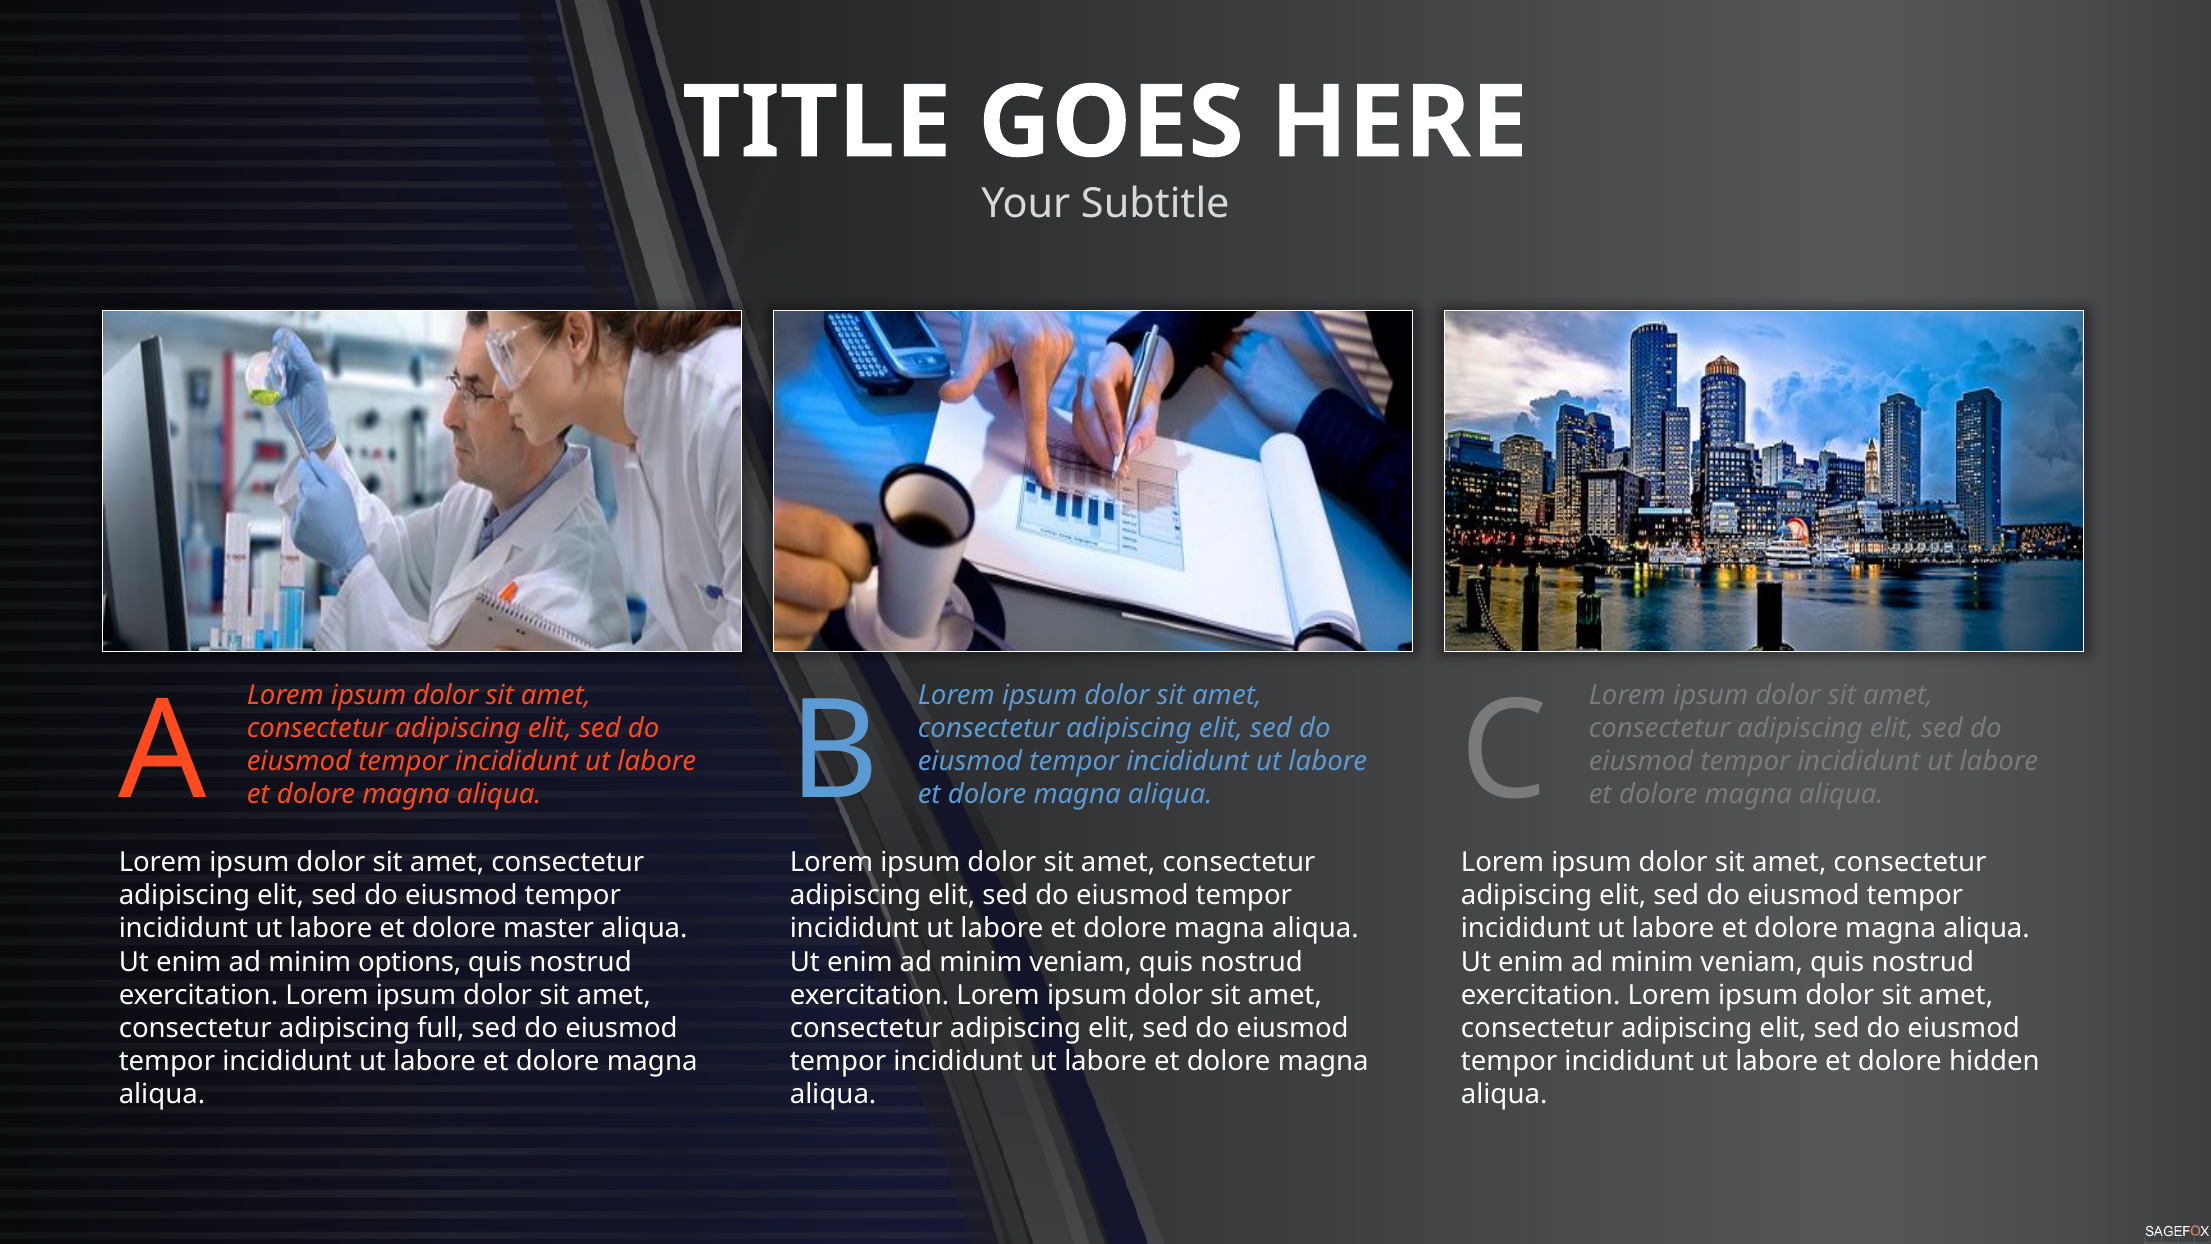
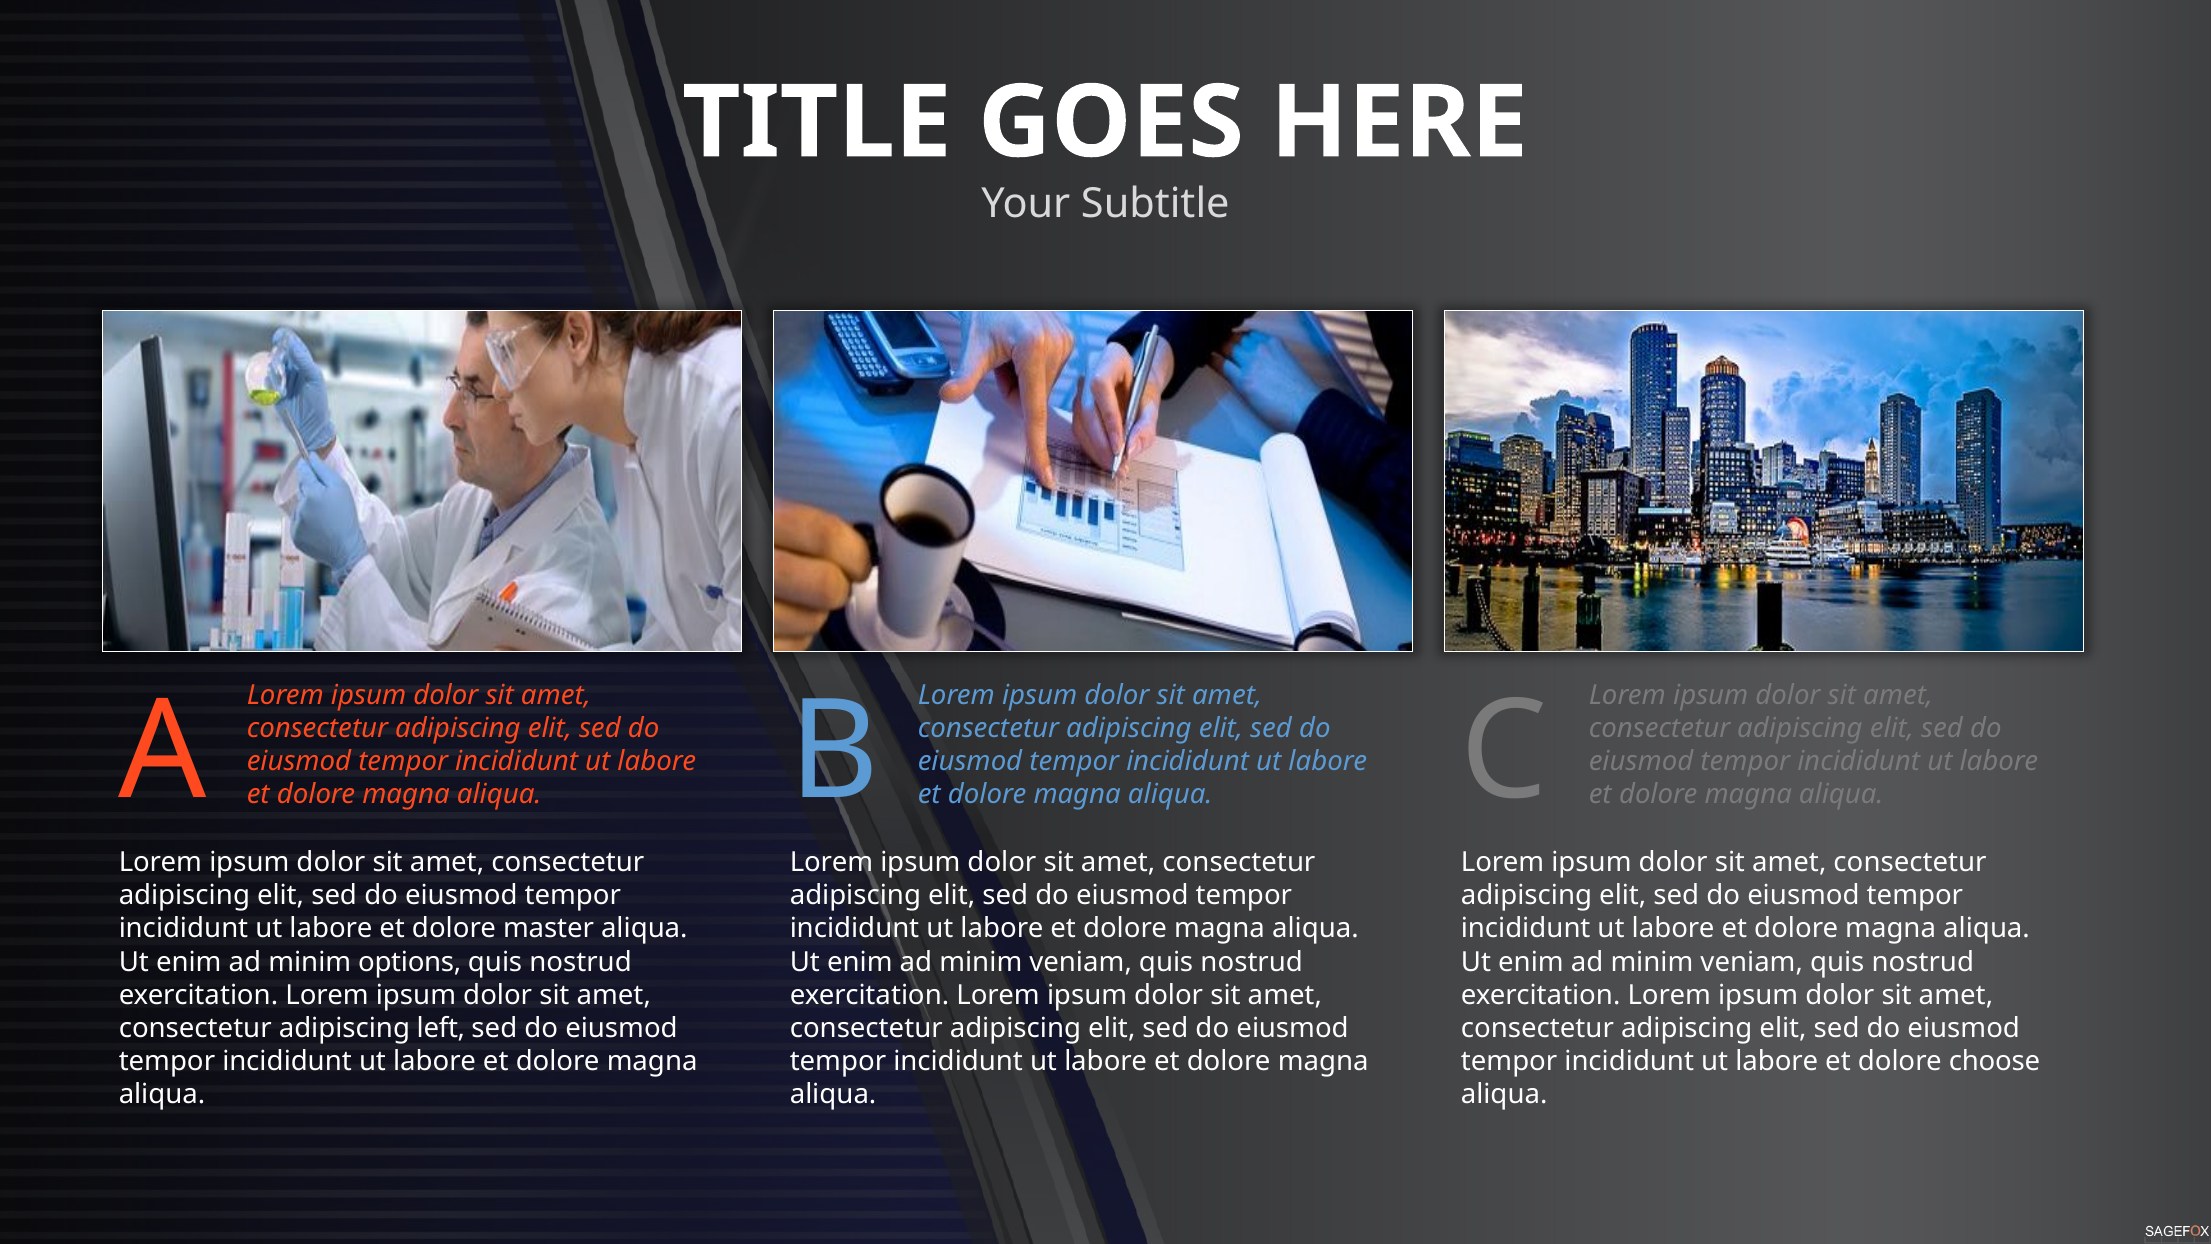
full: full -> left
hidden: hidden -> choose
